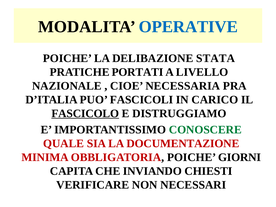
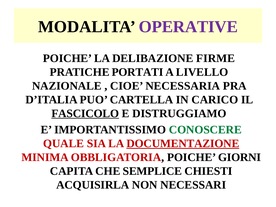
OPERATIVE colour: blue -> purple
STATA: STATA -> FIRME
FASCICOLI: FASCICOLI -> CARTELLA
DOCUMENTAZIONE underline: none -> present
INVIANDO: INVIANDO -> SEMPLICE
VERIFICARE: VERIFICARE -> ACQUISIRLA
